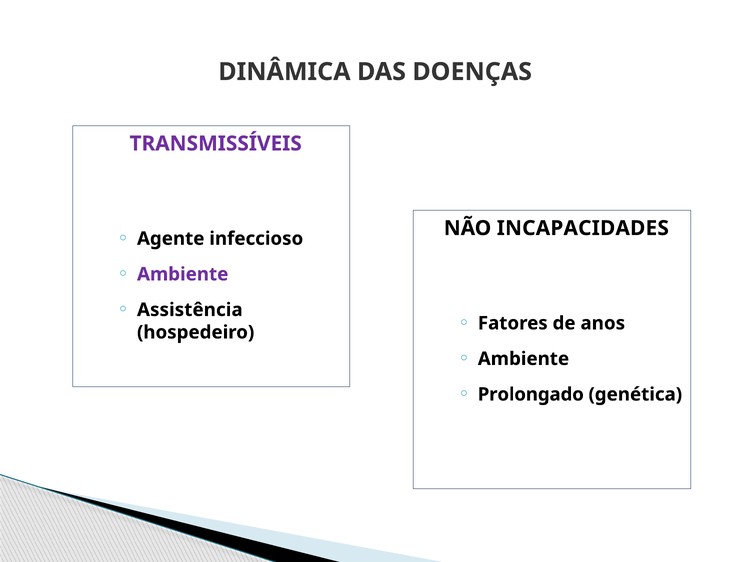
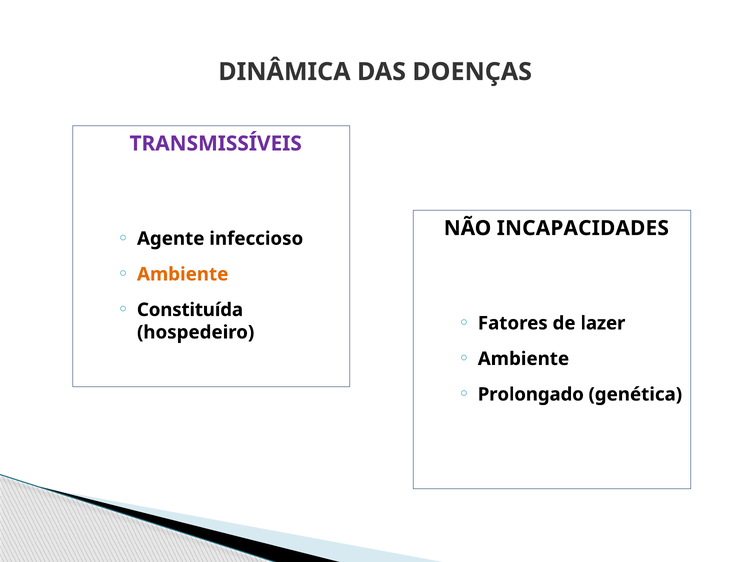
Ambiente at (183, 274) colour: purple -> orange
Assistência: Assistência -> Constituída
anos: anos -> lazer
